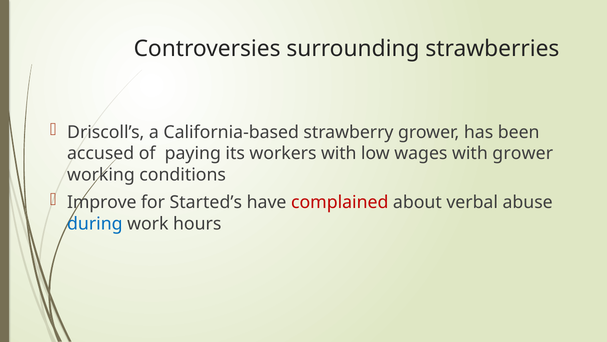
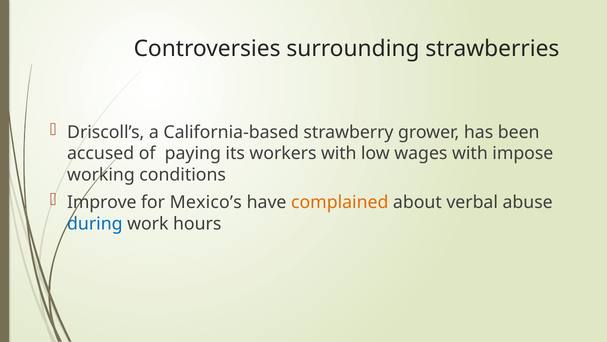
with grower: grower -> impose
Started’s: Started’s -> Mexico’s
complained colour: red -> orange
